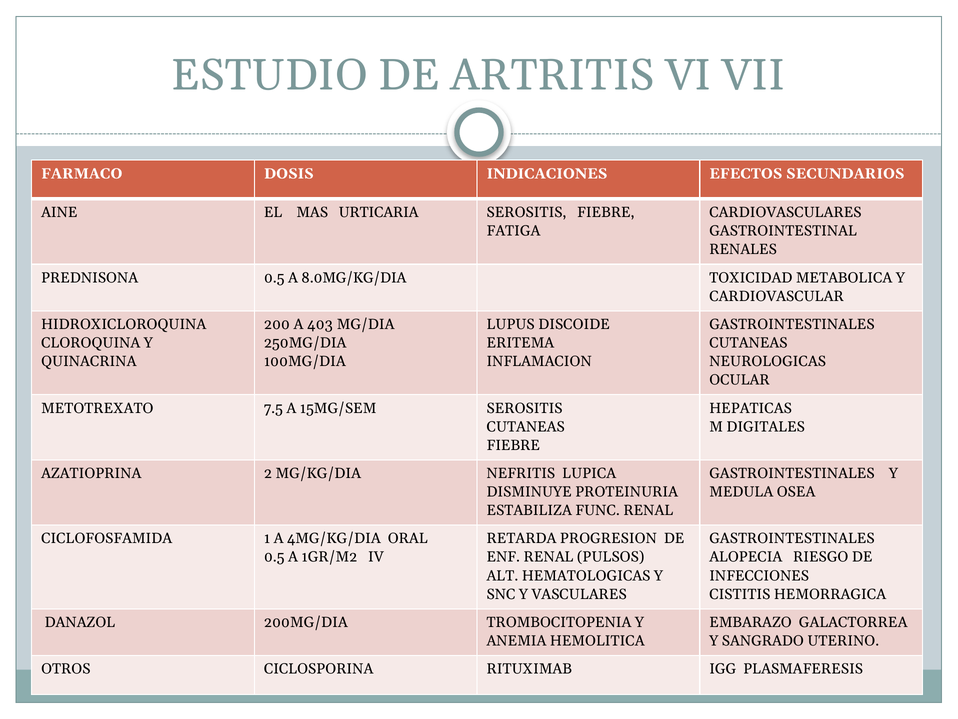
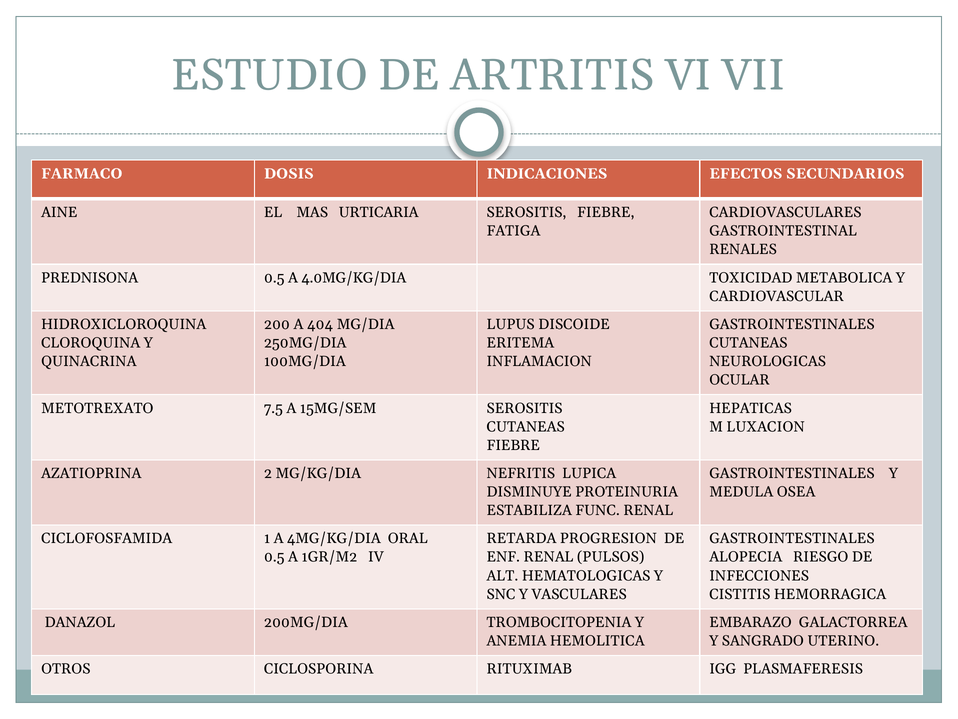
8.0MG/KG/DIA: 8.0MG/KG/DIA -> 4.0MG/KG/DIA
403: 403 -> 404
DIGITALES: DIGITALES -> LUXACION
